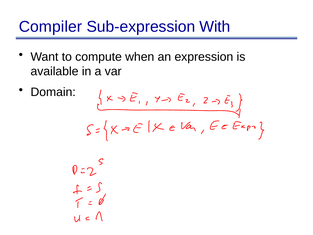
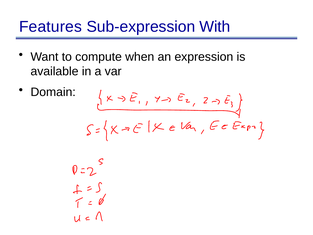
Compiler: Compiler -> Features
